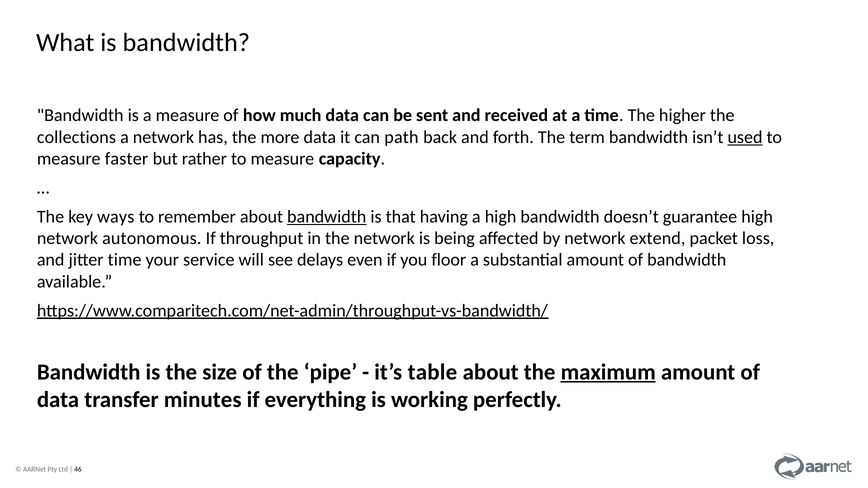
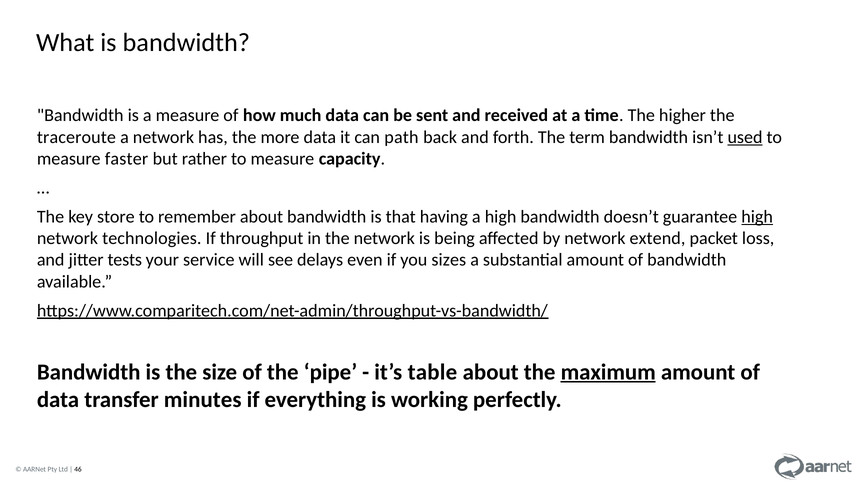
collections: collections -> traceroute
ways: ways -> store
bandwidth at (327, 217) underline: present -> none
high at (757, 217) underline: none -> present
autonomous: autonomous -> technologies
jitter time: time -> tests
floor: floor -> sizes
